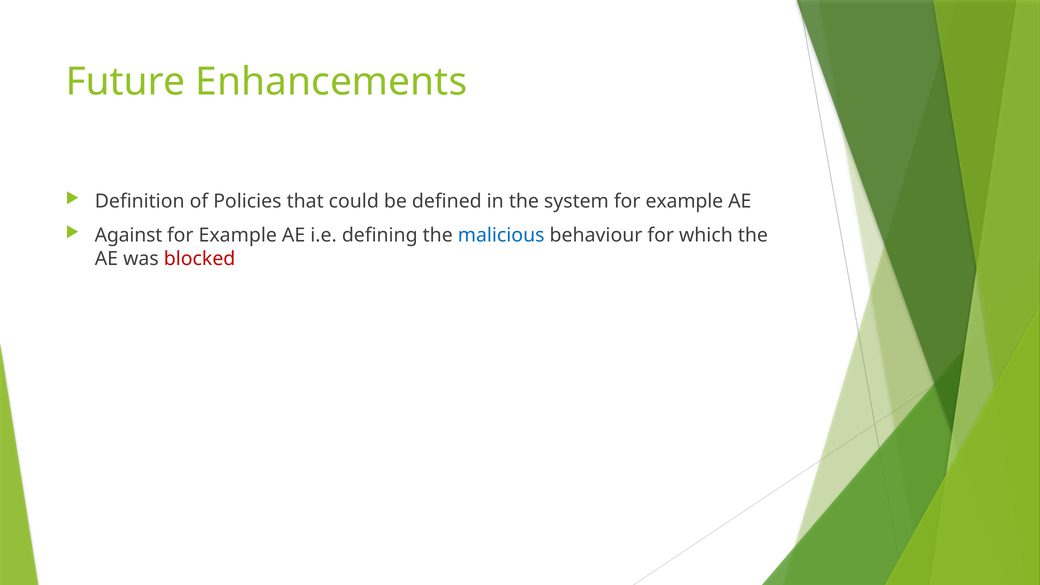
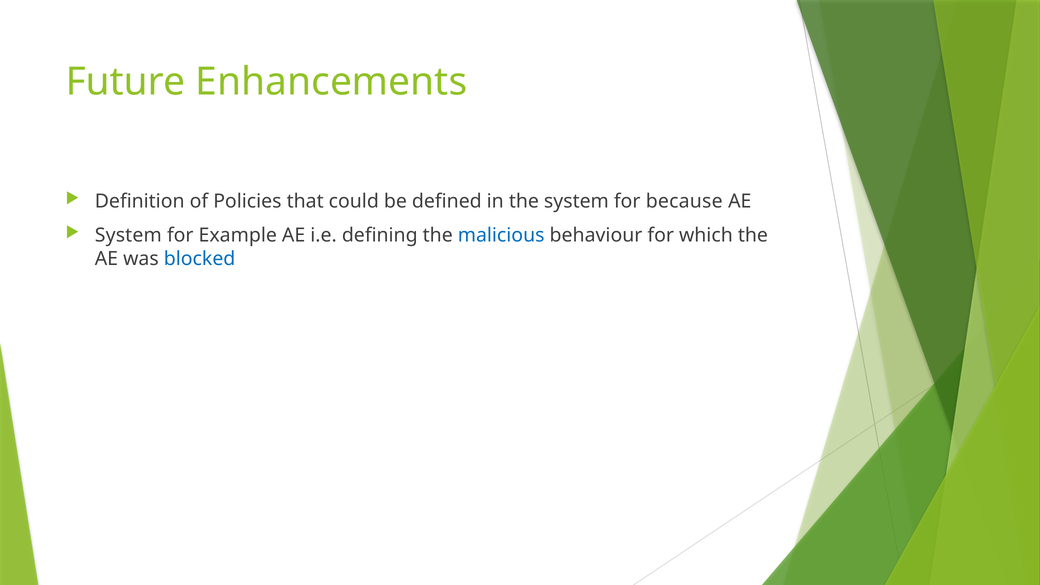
system for example: example -> because
Against at (128, 236): Against -> System
blocked colour: red -> blue
